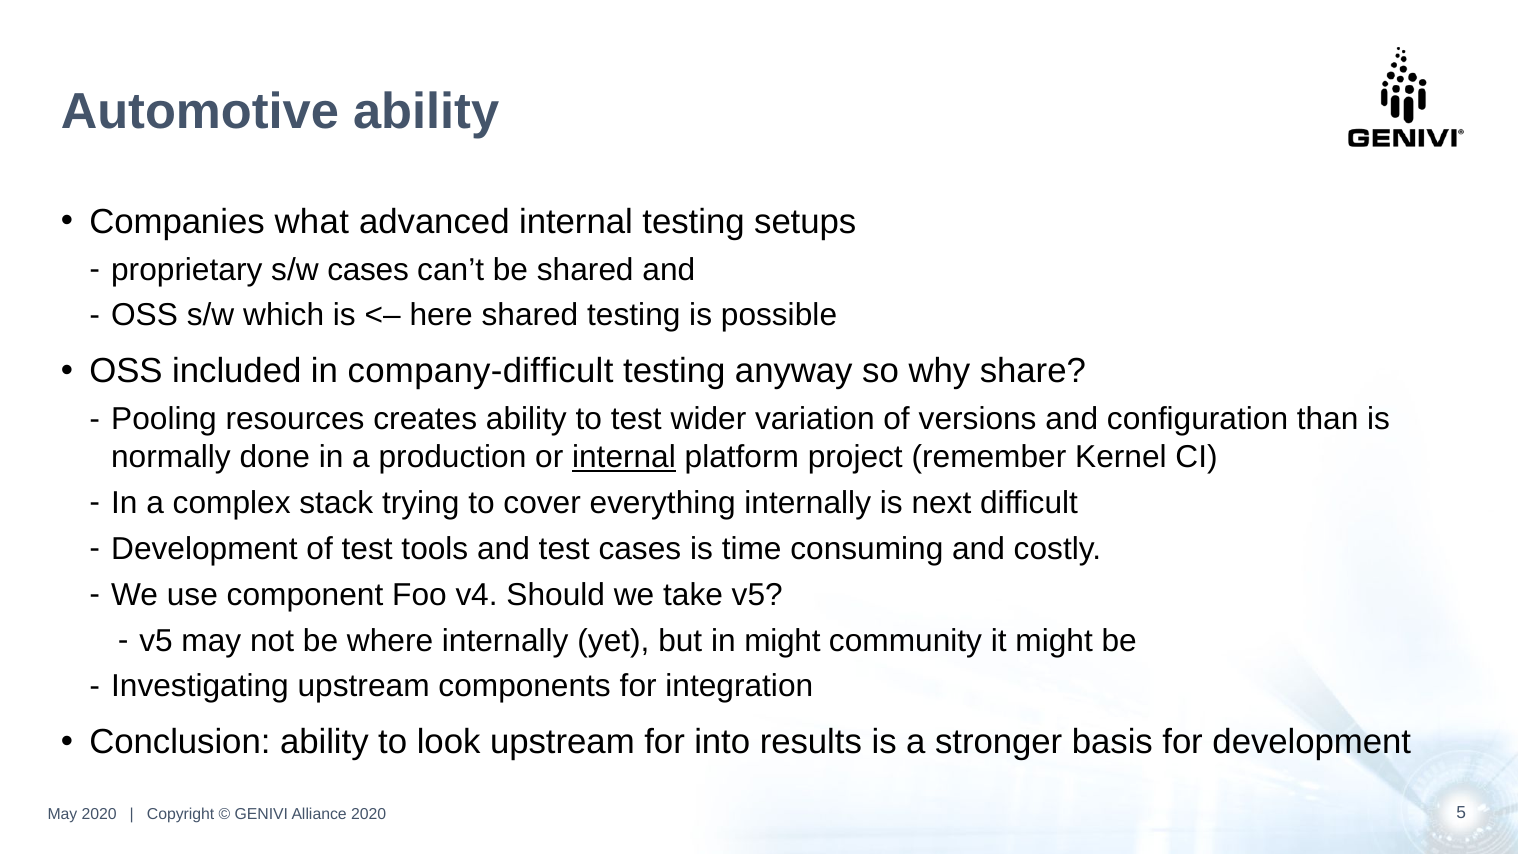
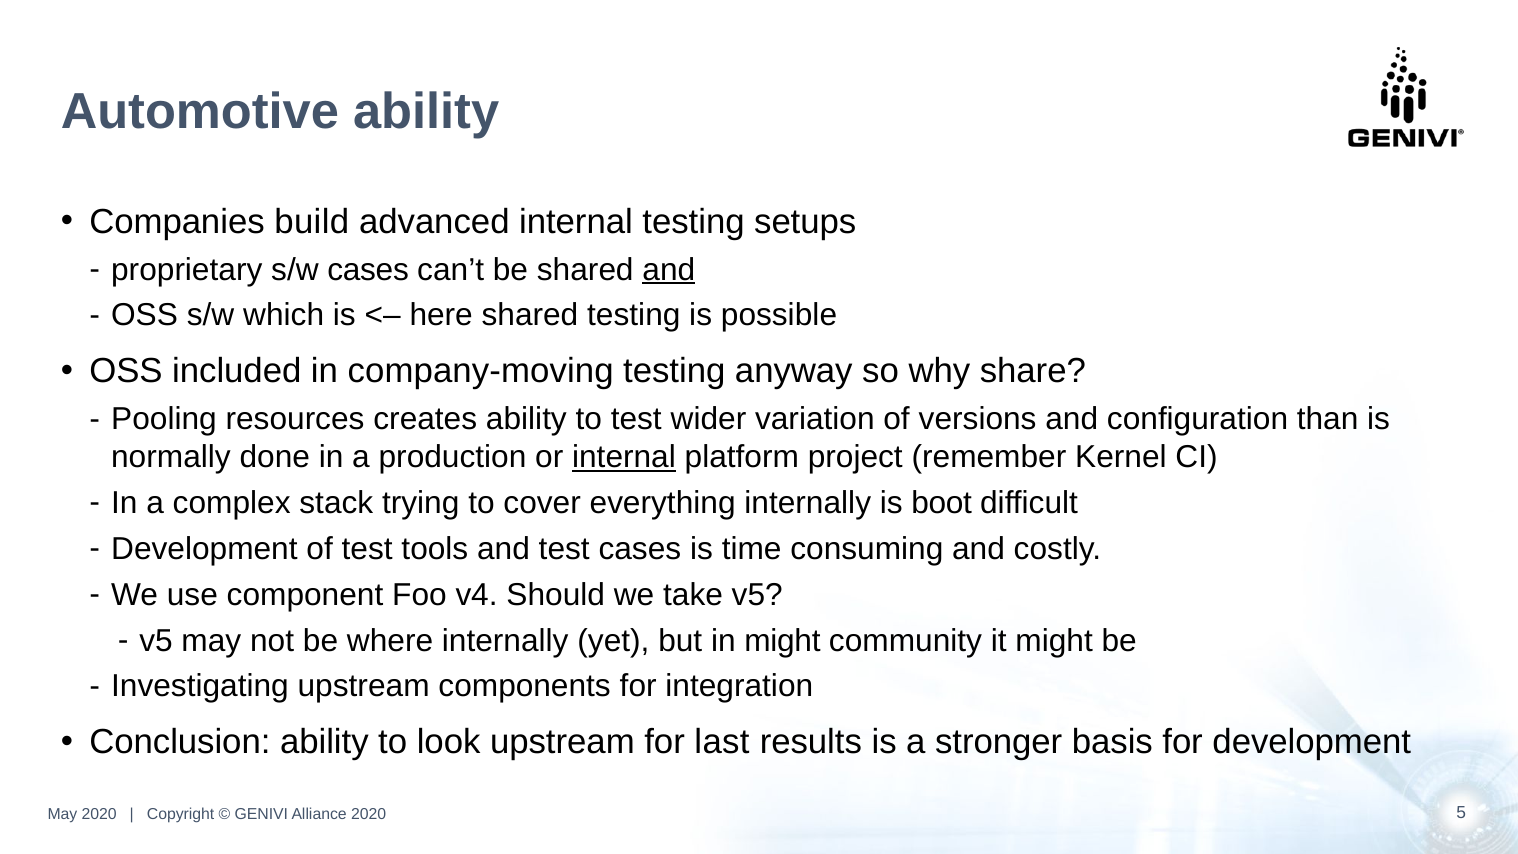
what: what -> build
and at (669, 270) underline: none -> present
company-difficult: company-difficult -> company-moving
next: next -> boot
into: into -> last
